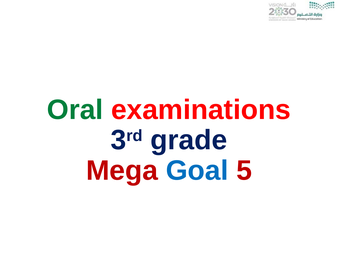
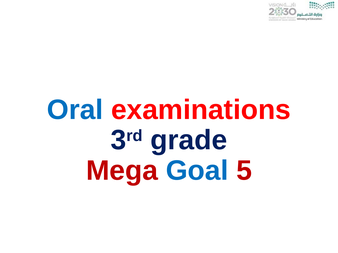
Oral colour: green -> blue
